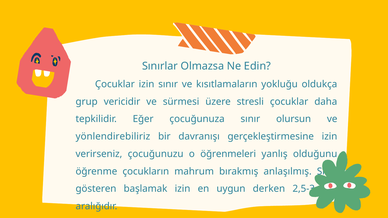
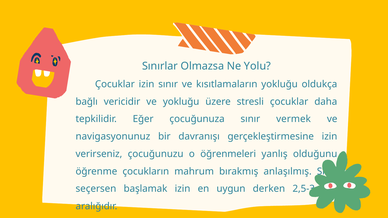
Edin: Edin -> Yolu
grup: grup -> bağlı
ve sürmesi: sürmesi -> yokluğu
olursun: olursun -> vermek
yönlendirebiliriz: yönlendirebiliriz -> navigasyonunuz
gösteren: gösteren -> seçersen
